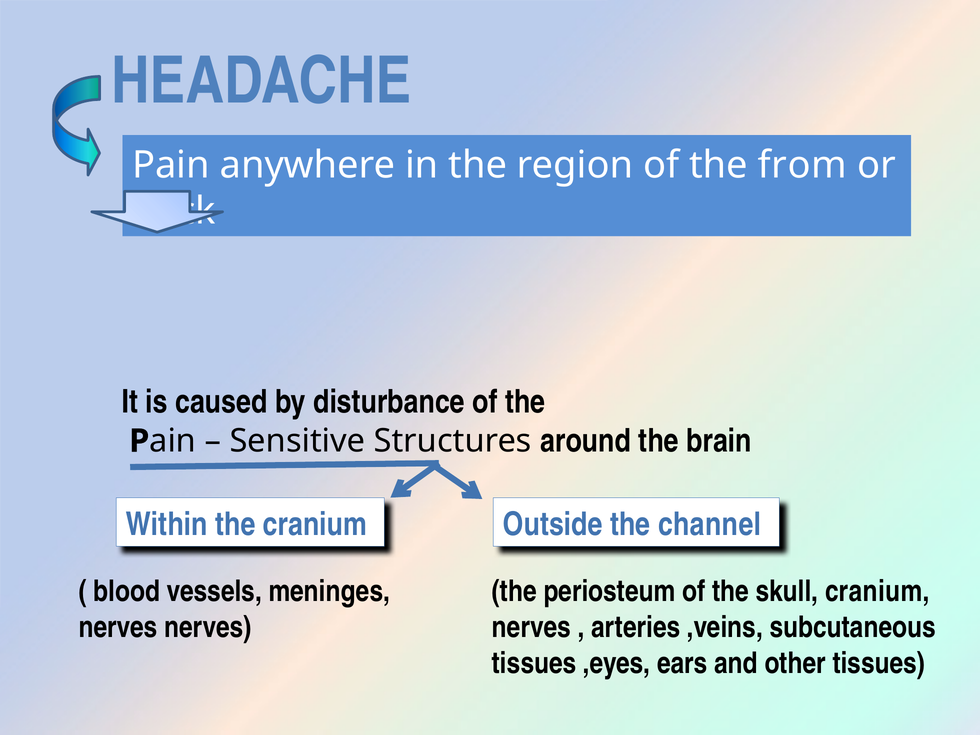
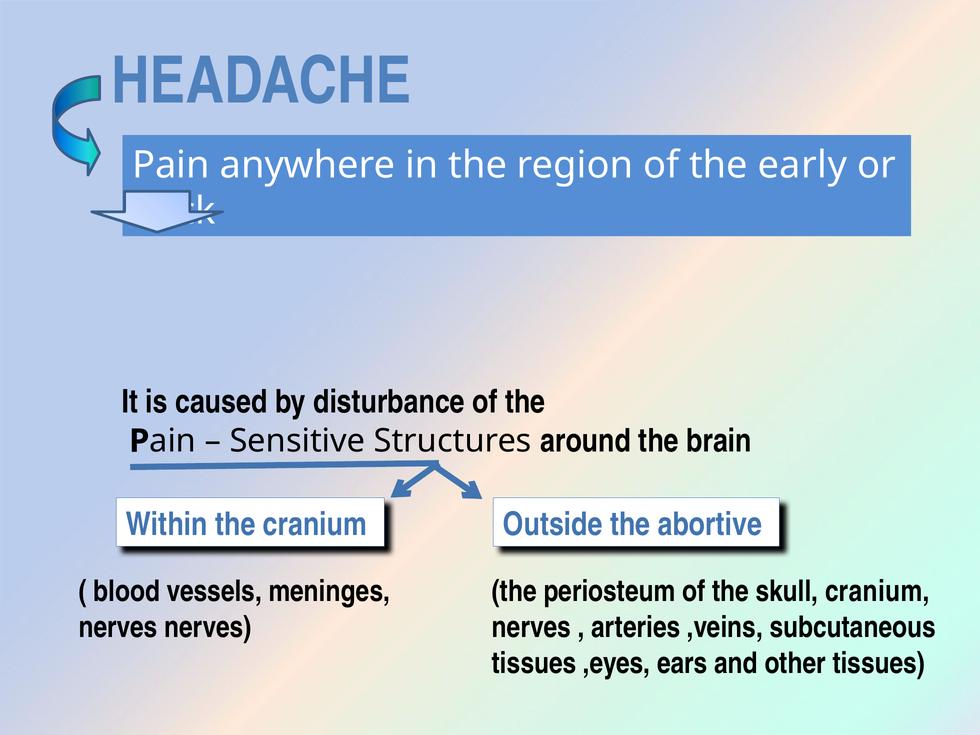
from: from -> early
channel: channel -> abortive
